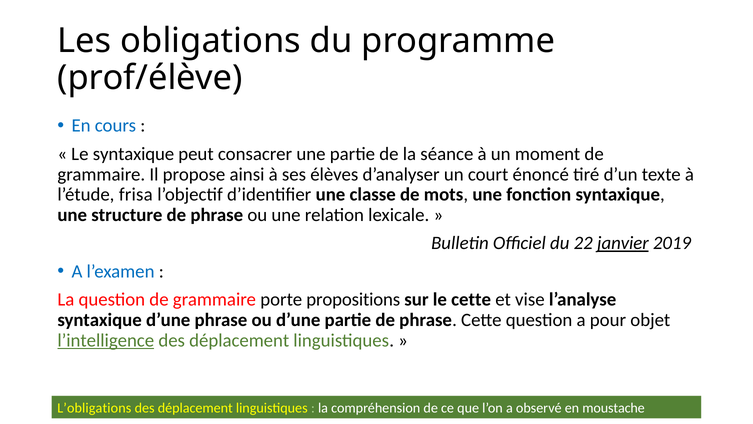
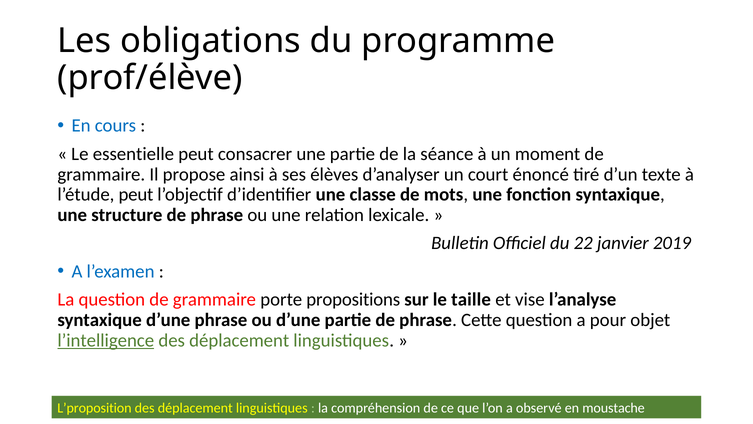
Le syntaxique: syntaxique -> essentielle
l’étude frisa: frisa -> peut
janvier underline: present -> none
le cette: cette -> taille
L’obligations: L’obligations -> L’proposition
